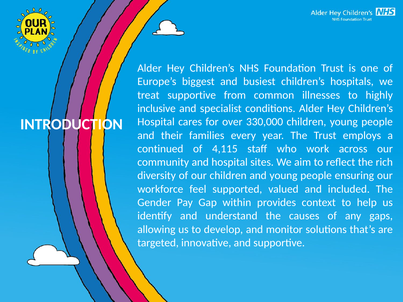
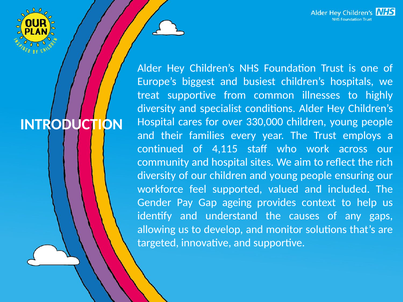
inclusive at (157, 109): inclusive -> diversity
within: within -> ageing
